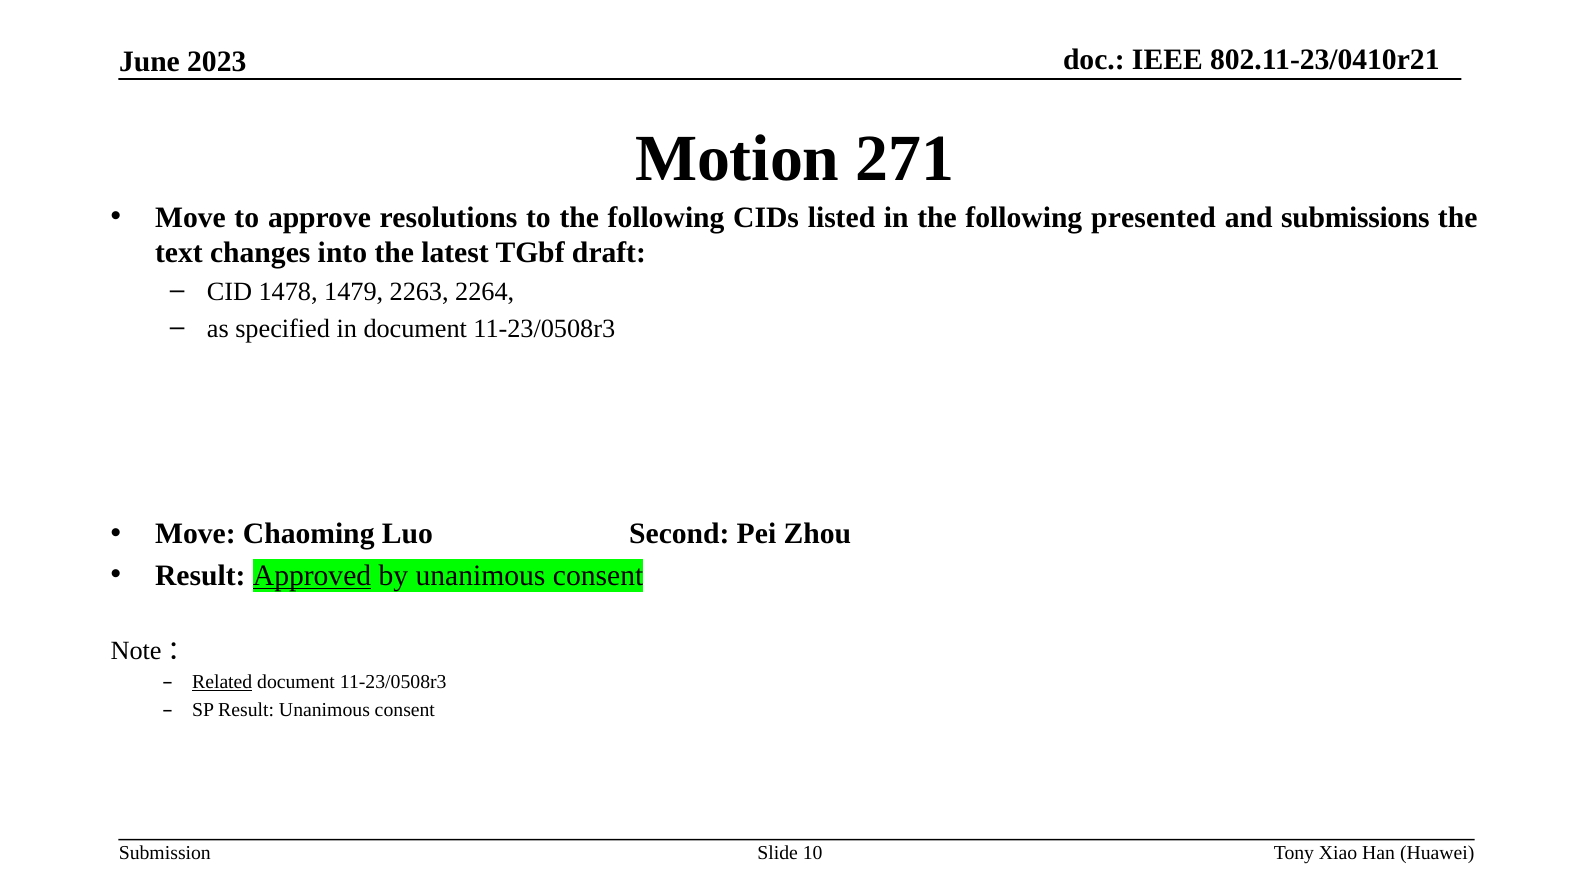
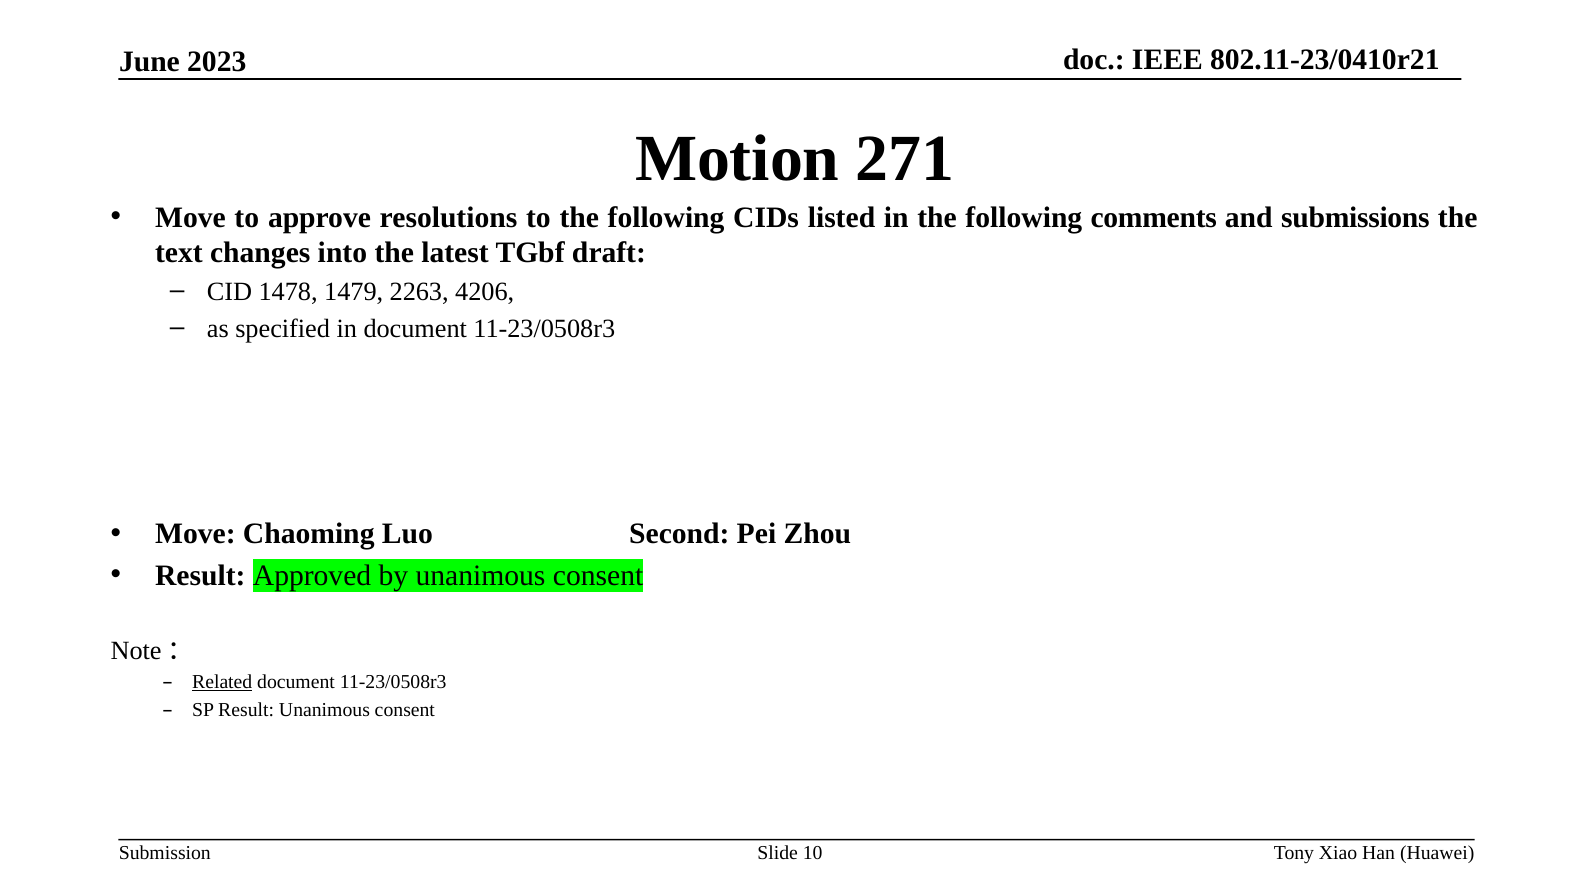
presented: presented -> comments
2264: 2264 -> 4206
Approved underline: present -> none
